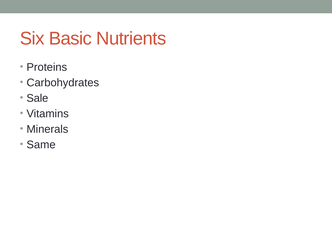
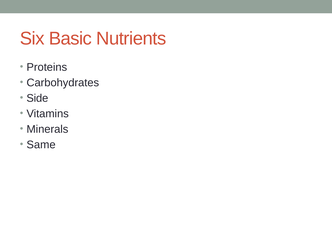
Sale: Sale -> Side
